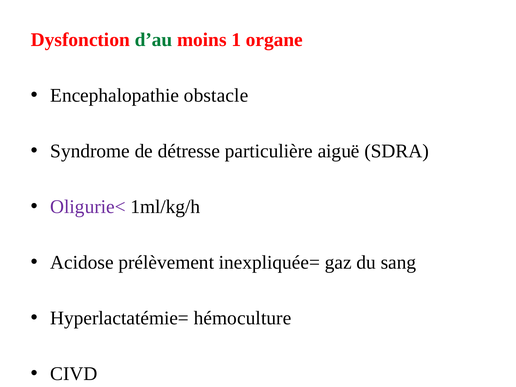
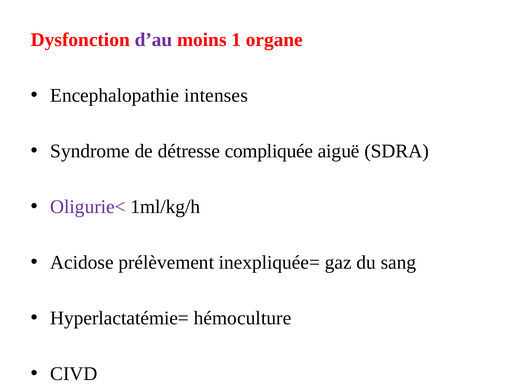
d’au colour: green -> purple
obstacle: obstacle -> intenses
particulière: particulière -> compliquée
